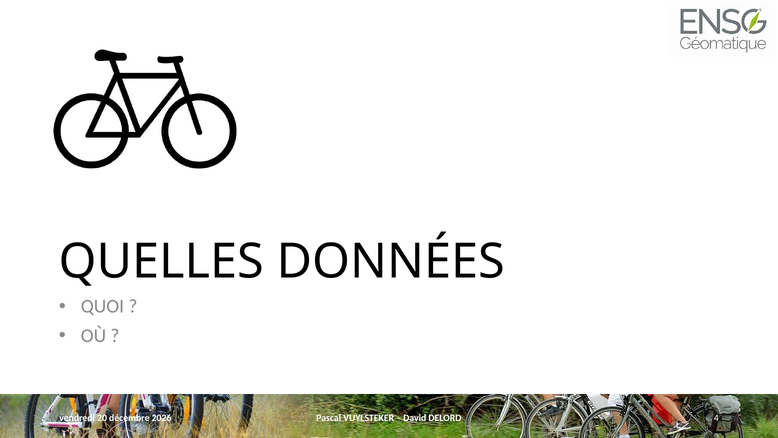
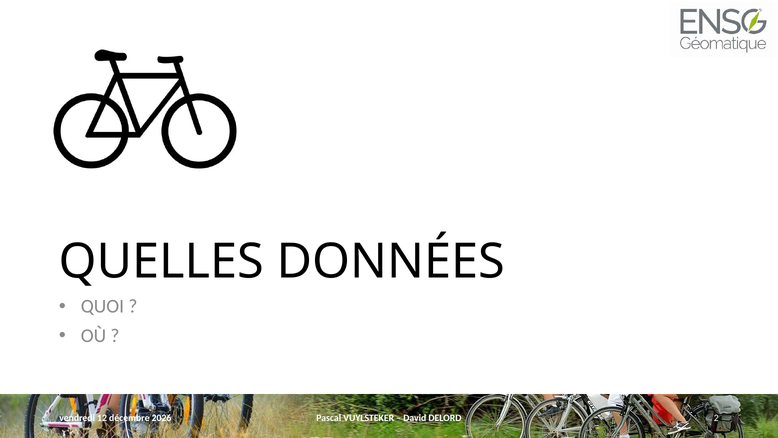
20: 20 -> 12
4: 4 -> 2
